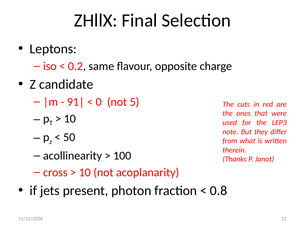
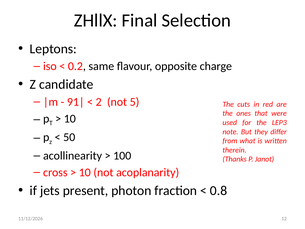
0: 0 -> 2
